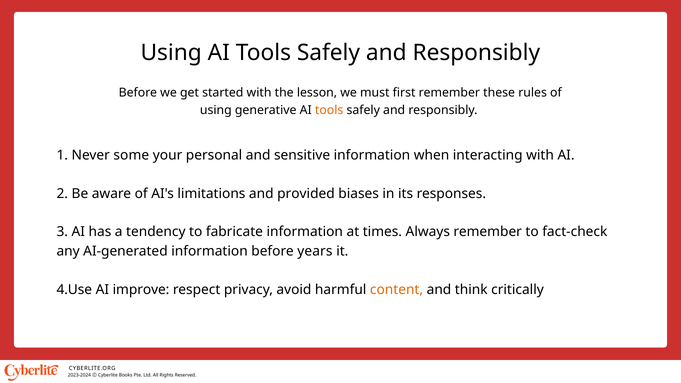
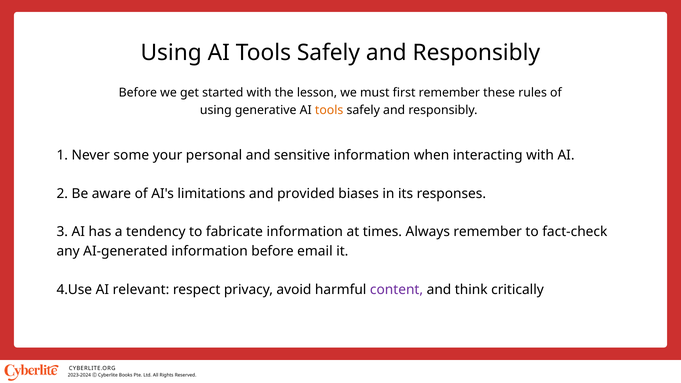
years: years -> email
improve: improve -> relevant
content colour: orange -> purple
